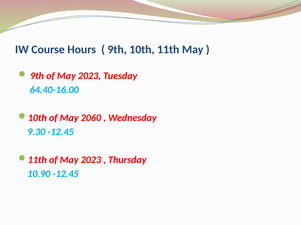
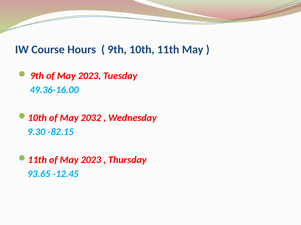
64.40-16.00: 64.40-16.00 -> 49.36-16.00
2060: 2060 -> 2032
9.30 -12.45: -12.45 -> -82.15
10.90: 10.90 -> 93.65
